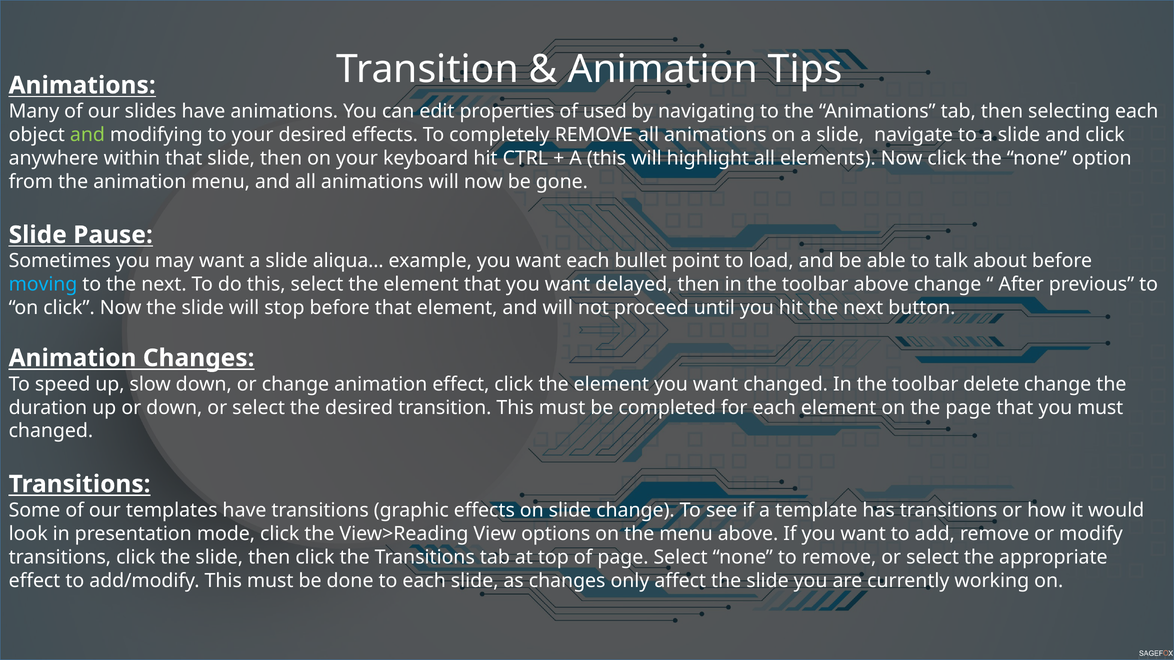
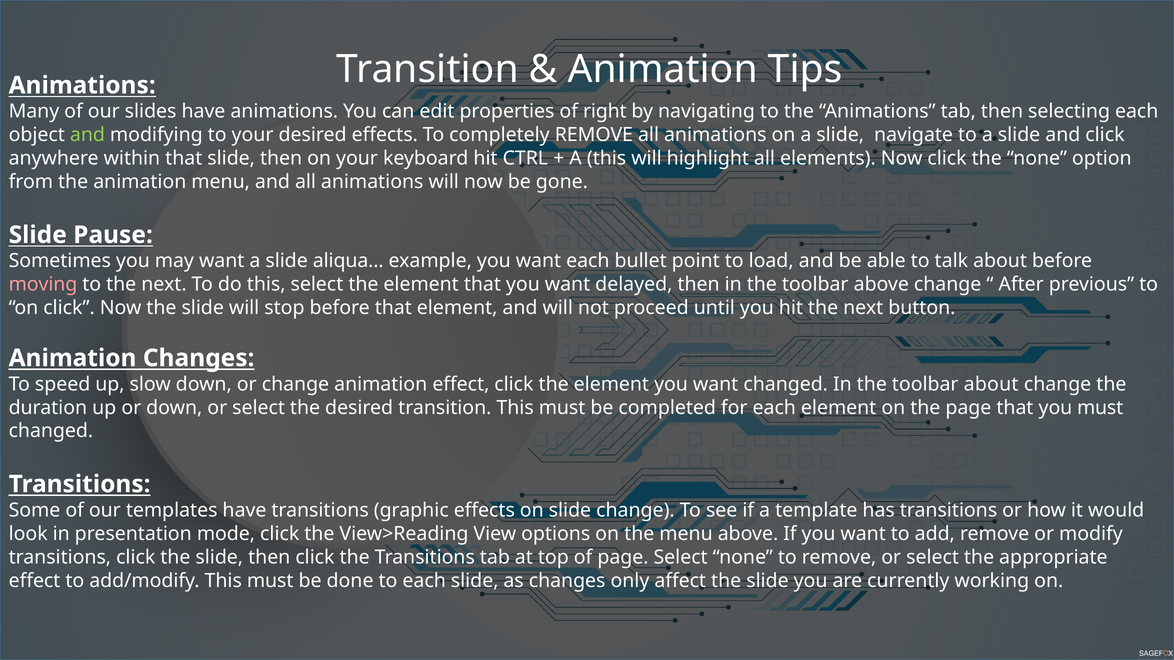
used: used -> right
moving colour: light blue -> pink
toolbar delete: delete -> about
